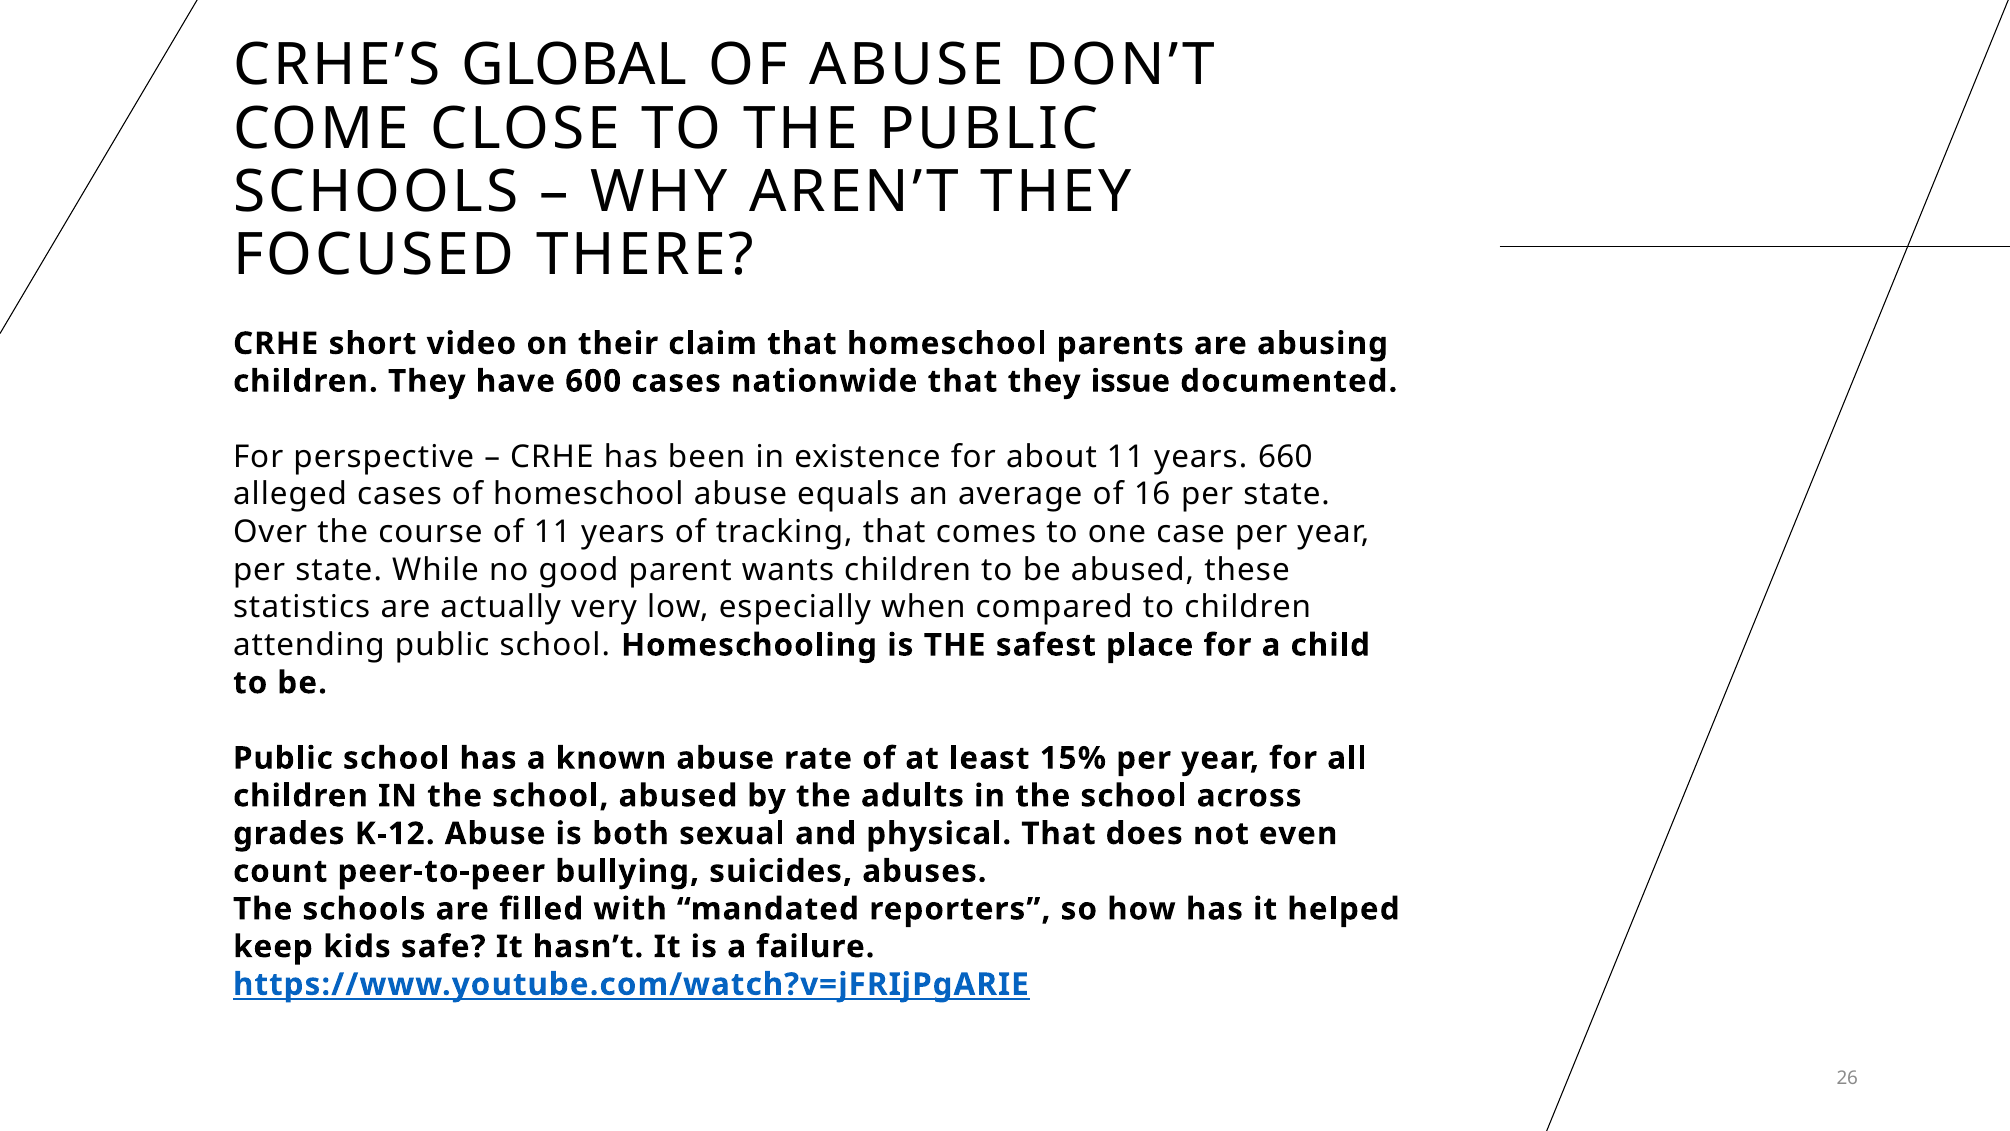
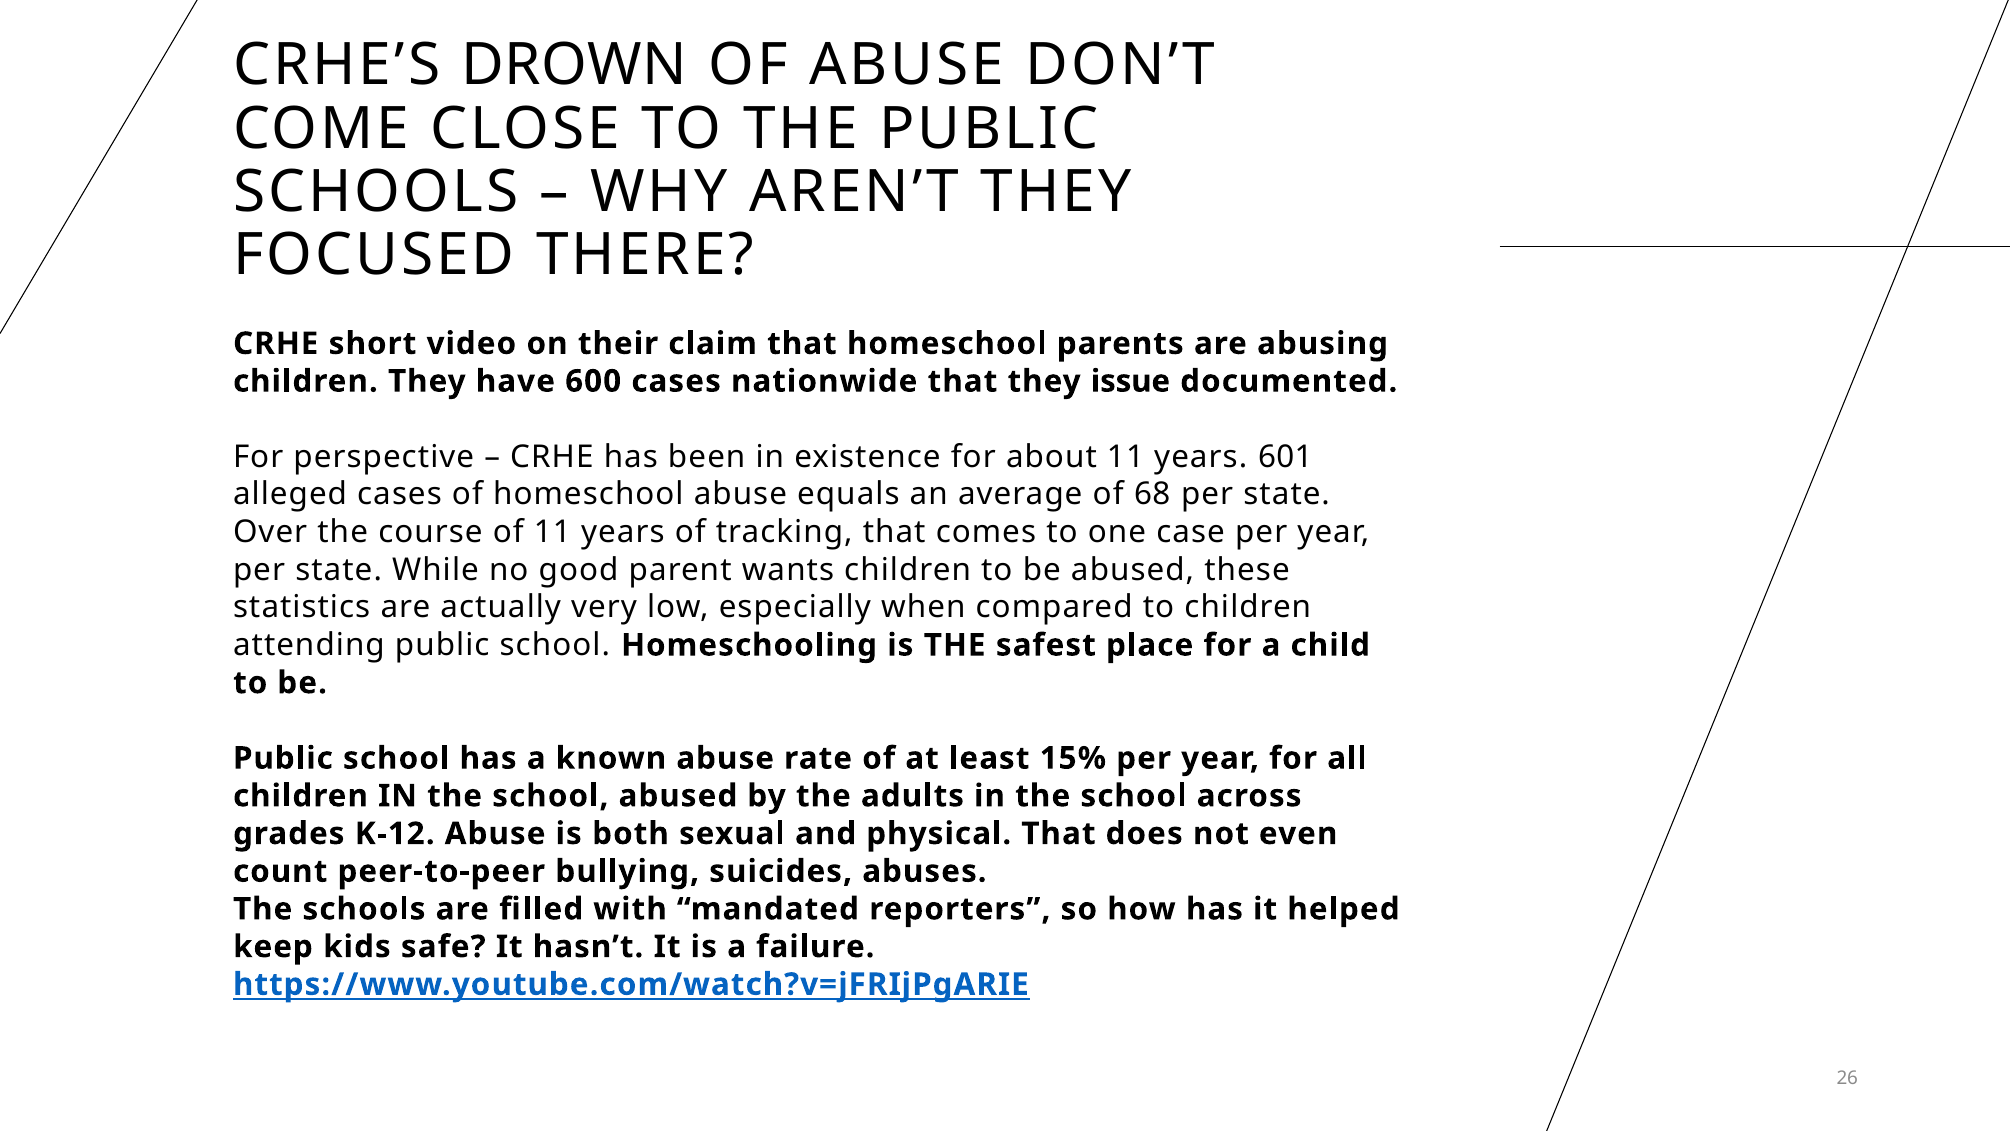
GLOBAL: GLOBAL -> DROWN
660: 660 -> 601
16: 16 -> 68
